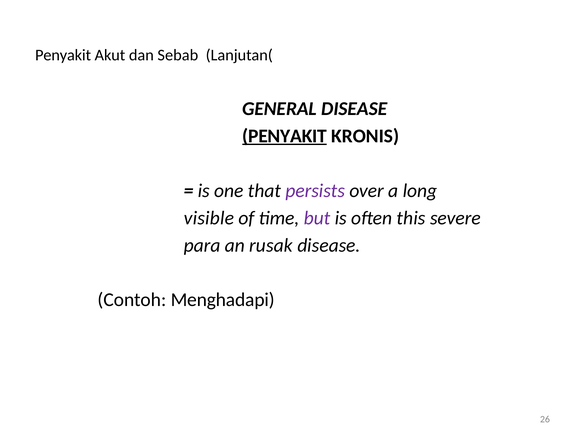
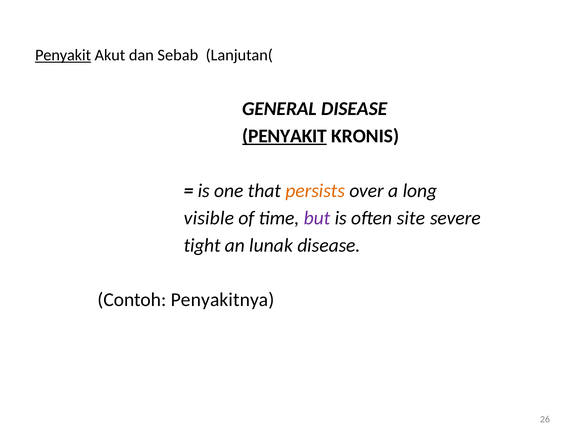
Penyakit at (63, 55) underline: none -> present
persists colour: purple -> orange
this: this -> site
para: para -> tight
rusak: rusak -> lunak
Menghadapi: Menghadapi -> Penyakitnya
